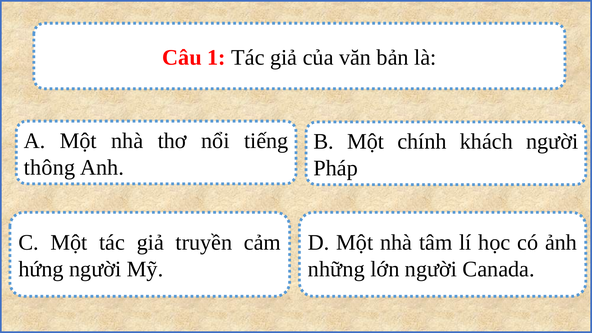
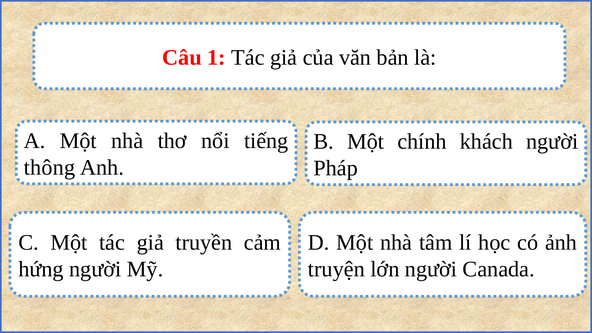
những: những -> truyện
